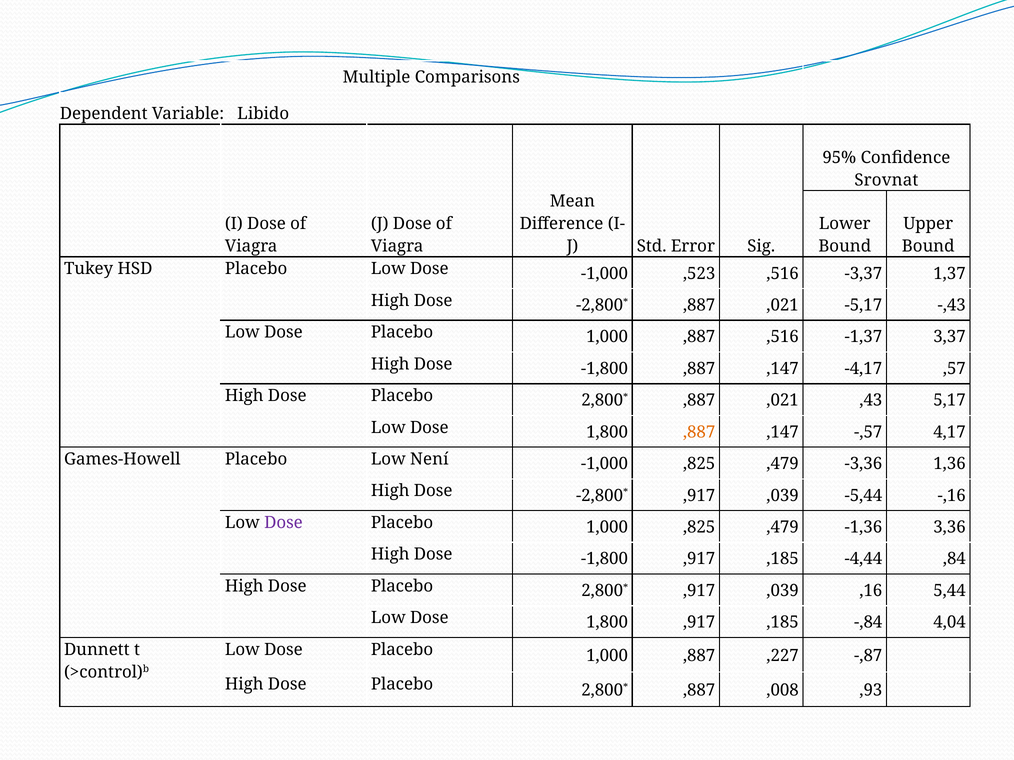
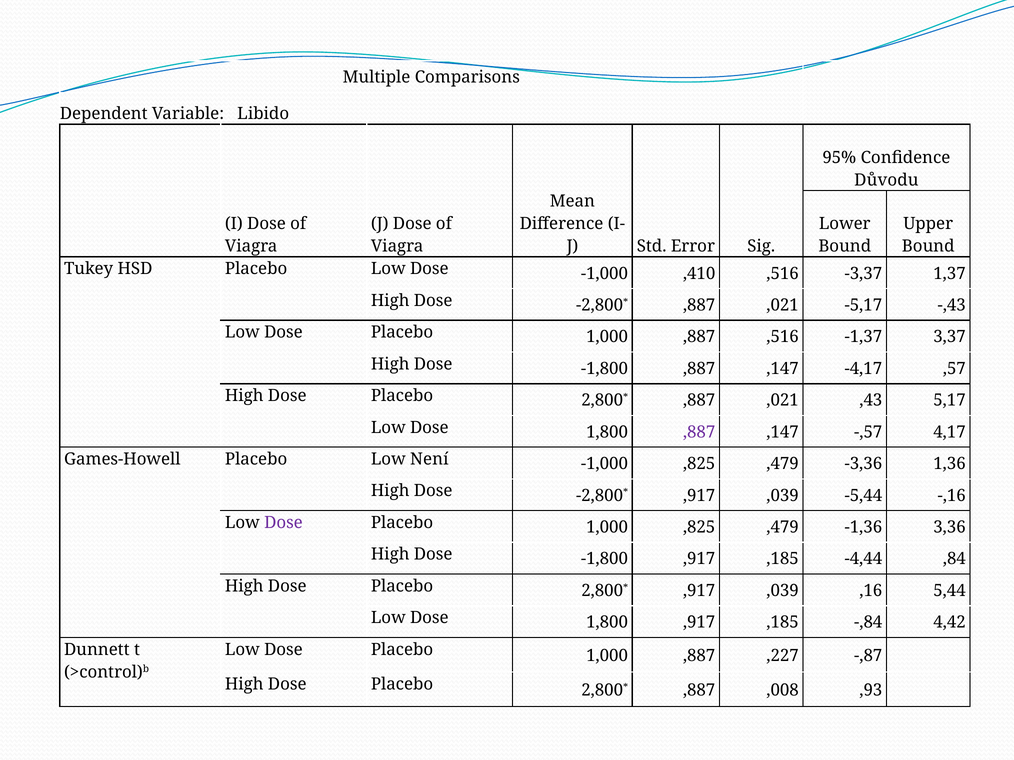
Srovnat: Srovnat -> Důvodu
,523: ,523 -> ,410
,887 at (699, 432) colour: orange -> purple
4,04: 4,04 -> 4,42
